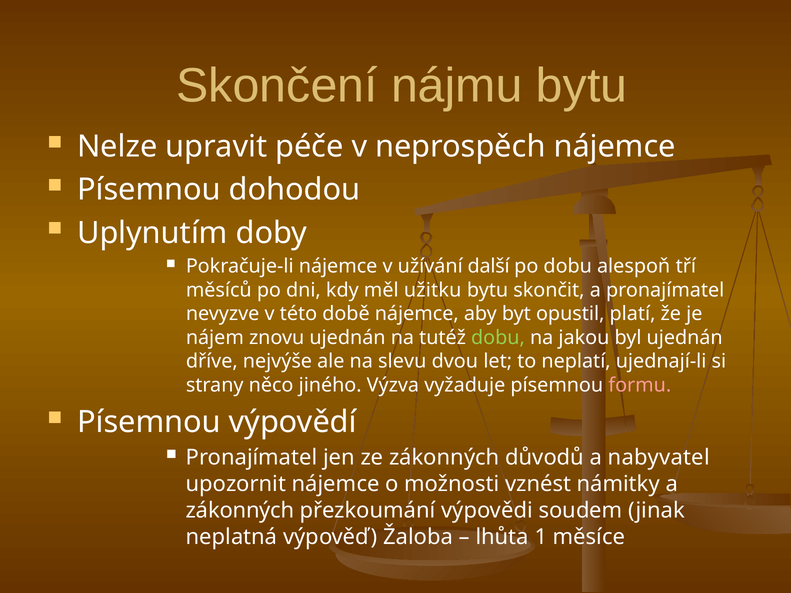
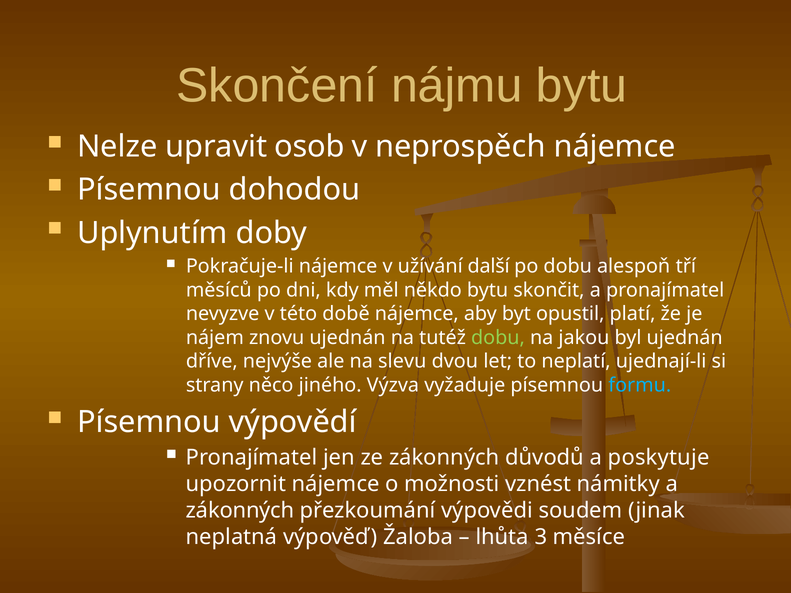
péče: péče -> osob
užitku: užitku -> někdo
formu colour: pink -> light blue
nabyvatel: nabyvatel -> poskytuje
1: 1 -> 3
